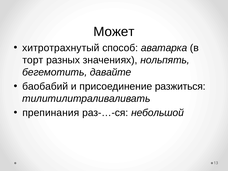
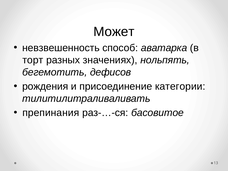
хитротрахнутый: хитротрахнутый -> невзвешенность
давайте: давайте -> дефисов
баобабий: баобабий -> рождения
разжиться: разжиться -> категории
небольшой: небольшой -> басовитое
